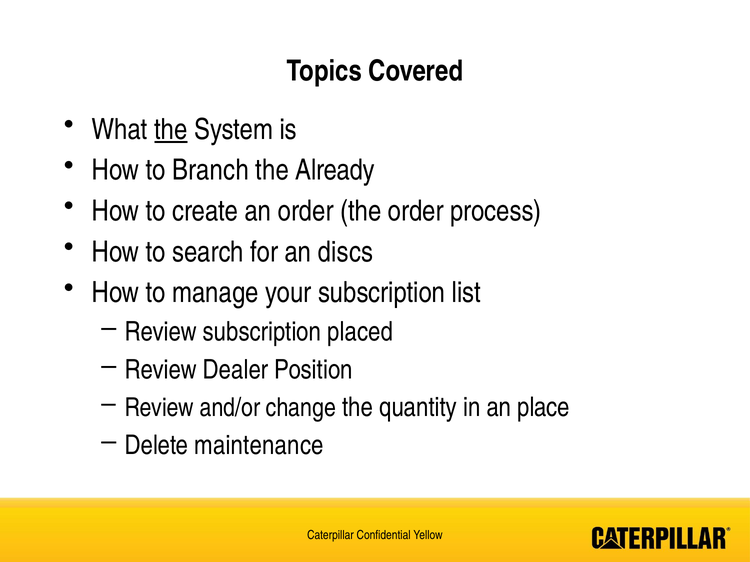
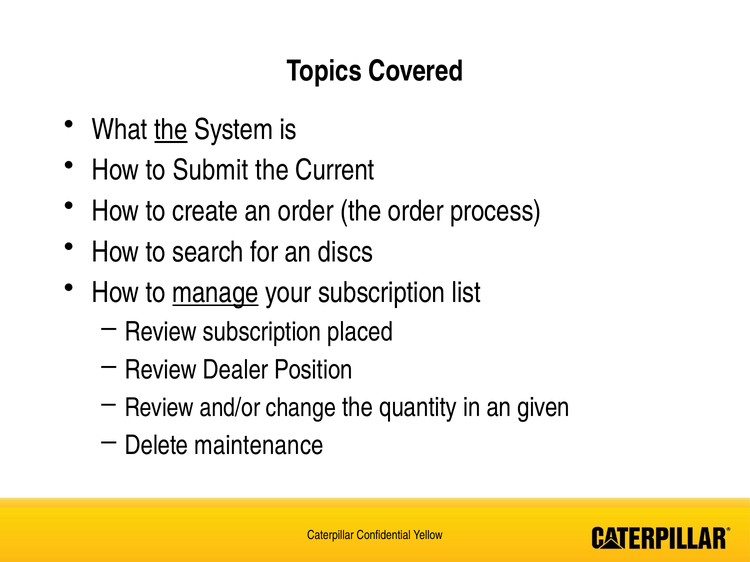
Branch: Branch -> Submit
Already: Already -> Current
manage underline: none -> present
place: place -> given
